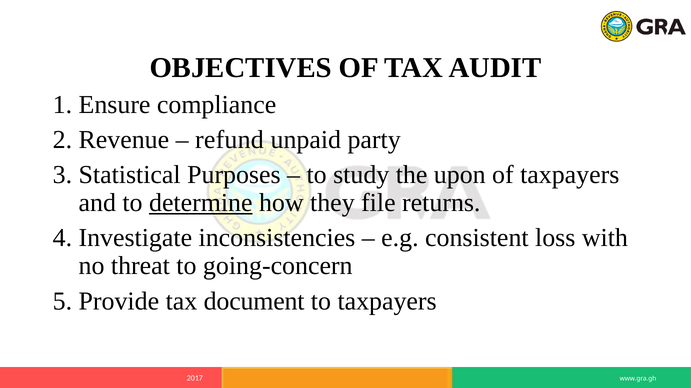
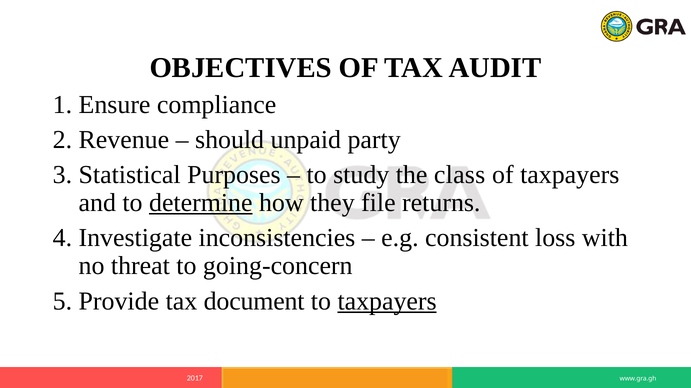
refund: refund -> should
upon: upon -> class
taxpayers at (387, 302) underline: none -> present
